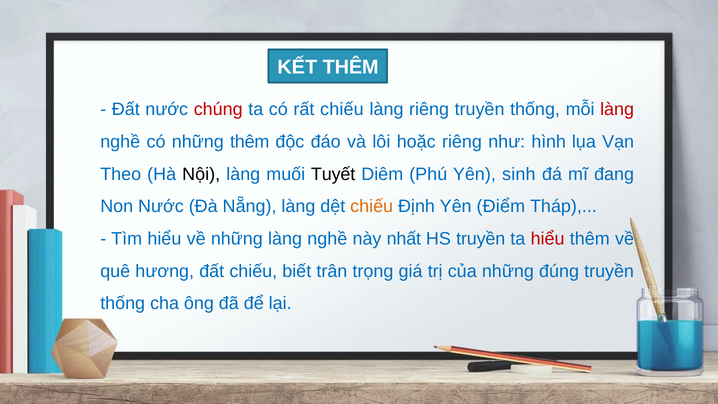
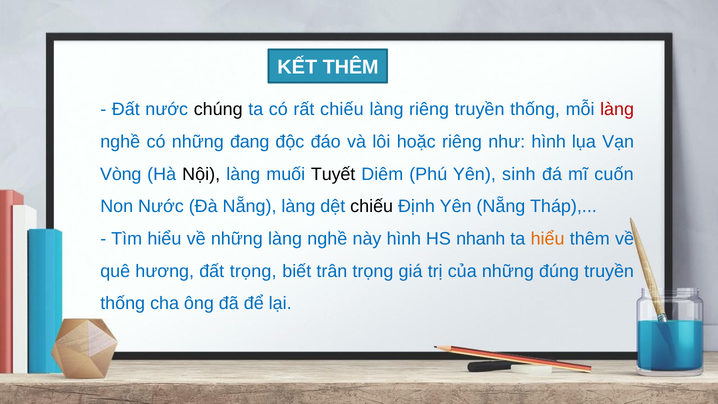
chúng colour: red -> black
những thêm: thêm -> đang
Theo: Theo -> Vòng
đang: đang -> cuốn
chiếu at (372, 206) colour: orange -> black
Yên Điểm: Điểm -> Nẵng
này nhất: nhất -> hình
HS truyền: truyền -> nhanh
hiểu at (548, 239) colour: red -> orange
đất chiếu: chiếu -> trọng
